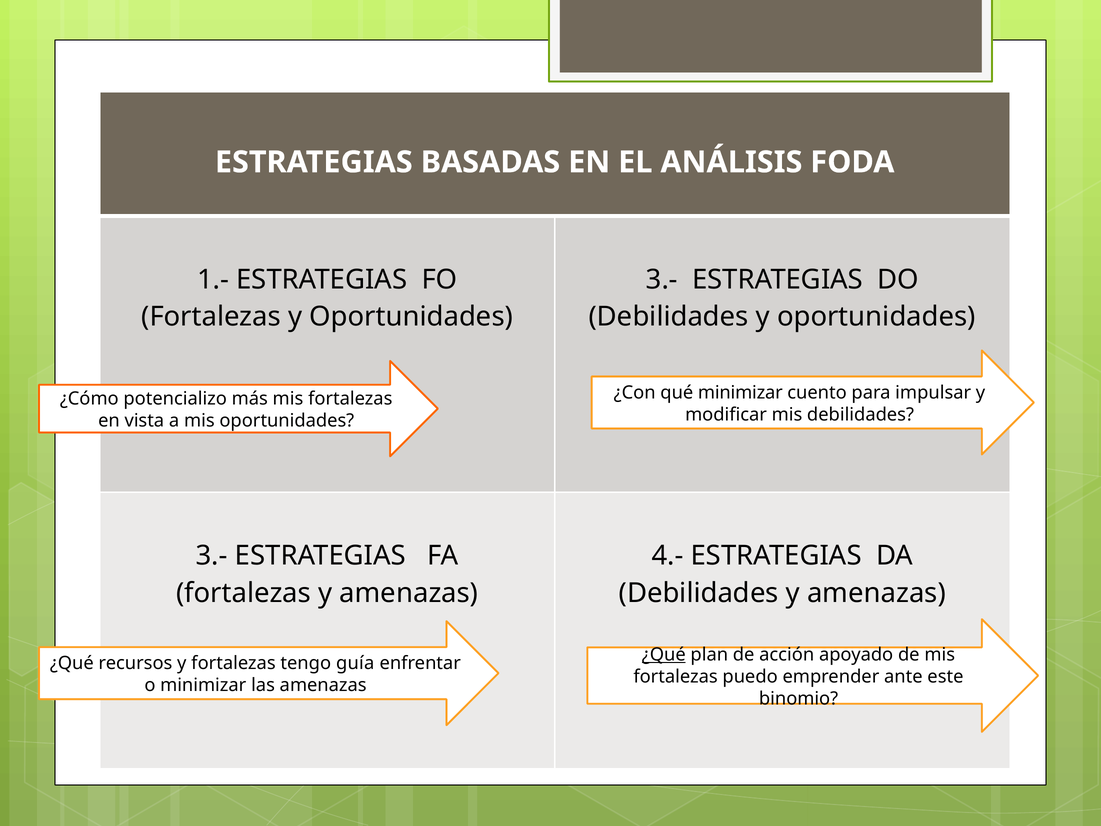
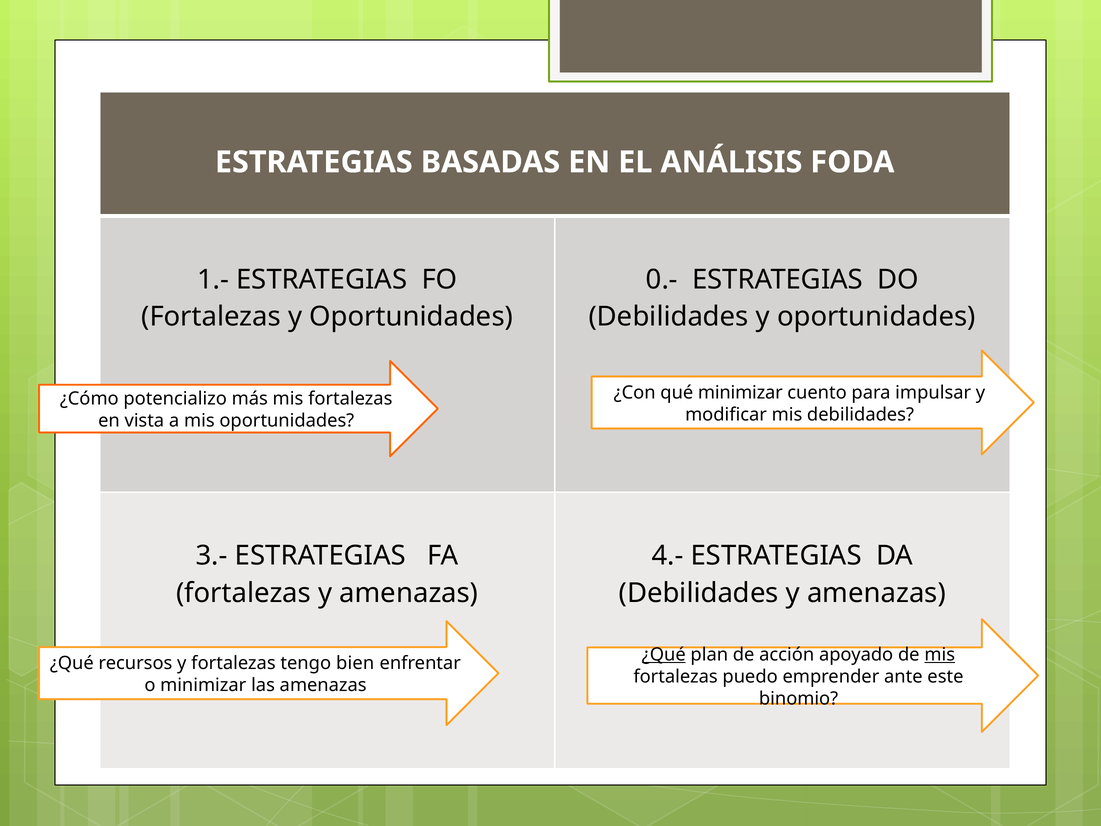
3.- at (662, 279): 3.- -> 0.-
mis at (940, 655) underline: none -> present
guía: guía -> bien
